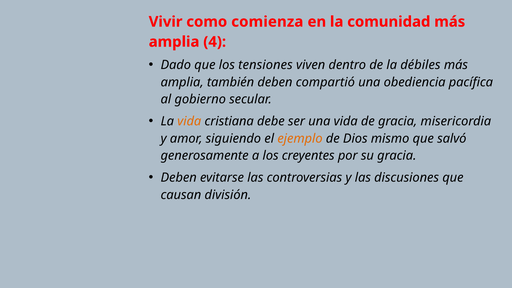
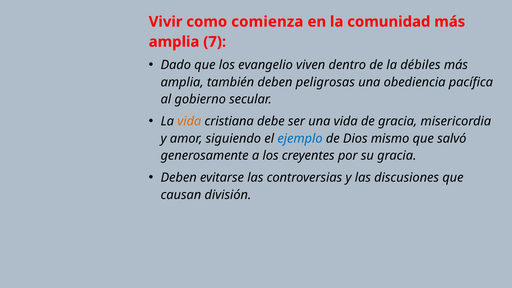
4: 4 -> 7
tensiones: tensiones -> evangelio
compartió: compartió -> peligrosas
ejemplo colour: orange -> blue
